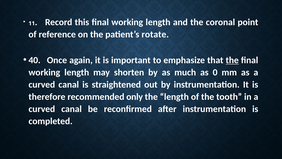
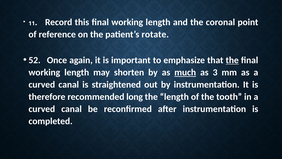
40: 40 -> 52
much underline: none -> present
0: 0 -> 3
only: only -> long
